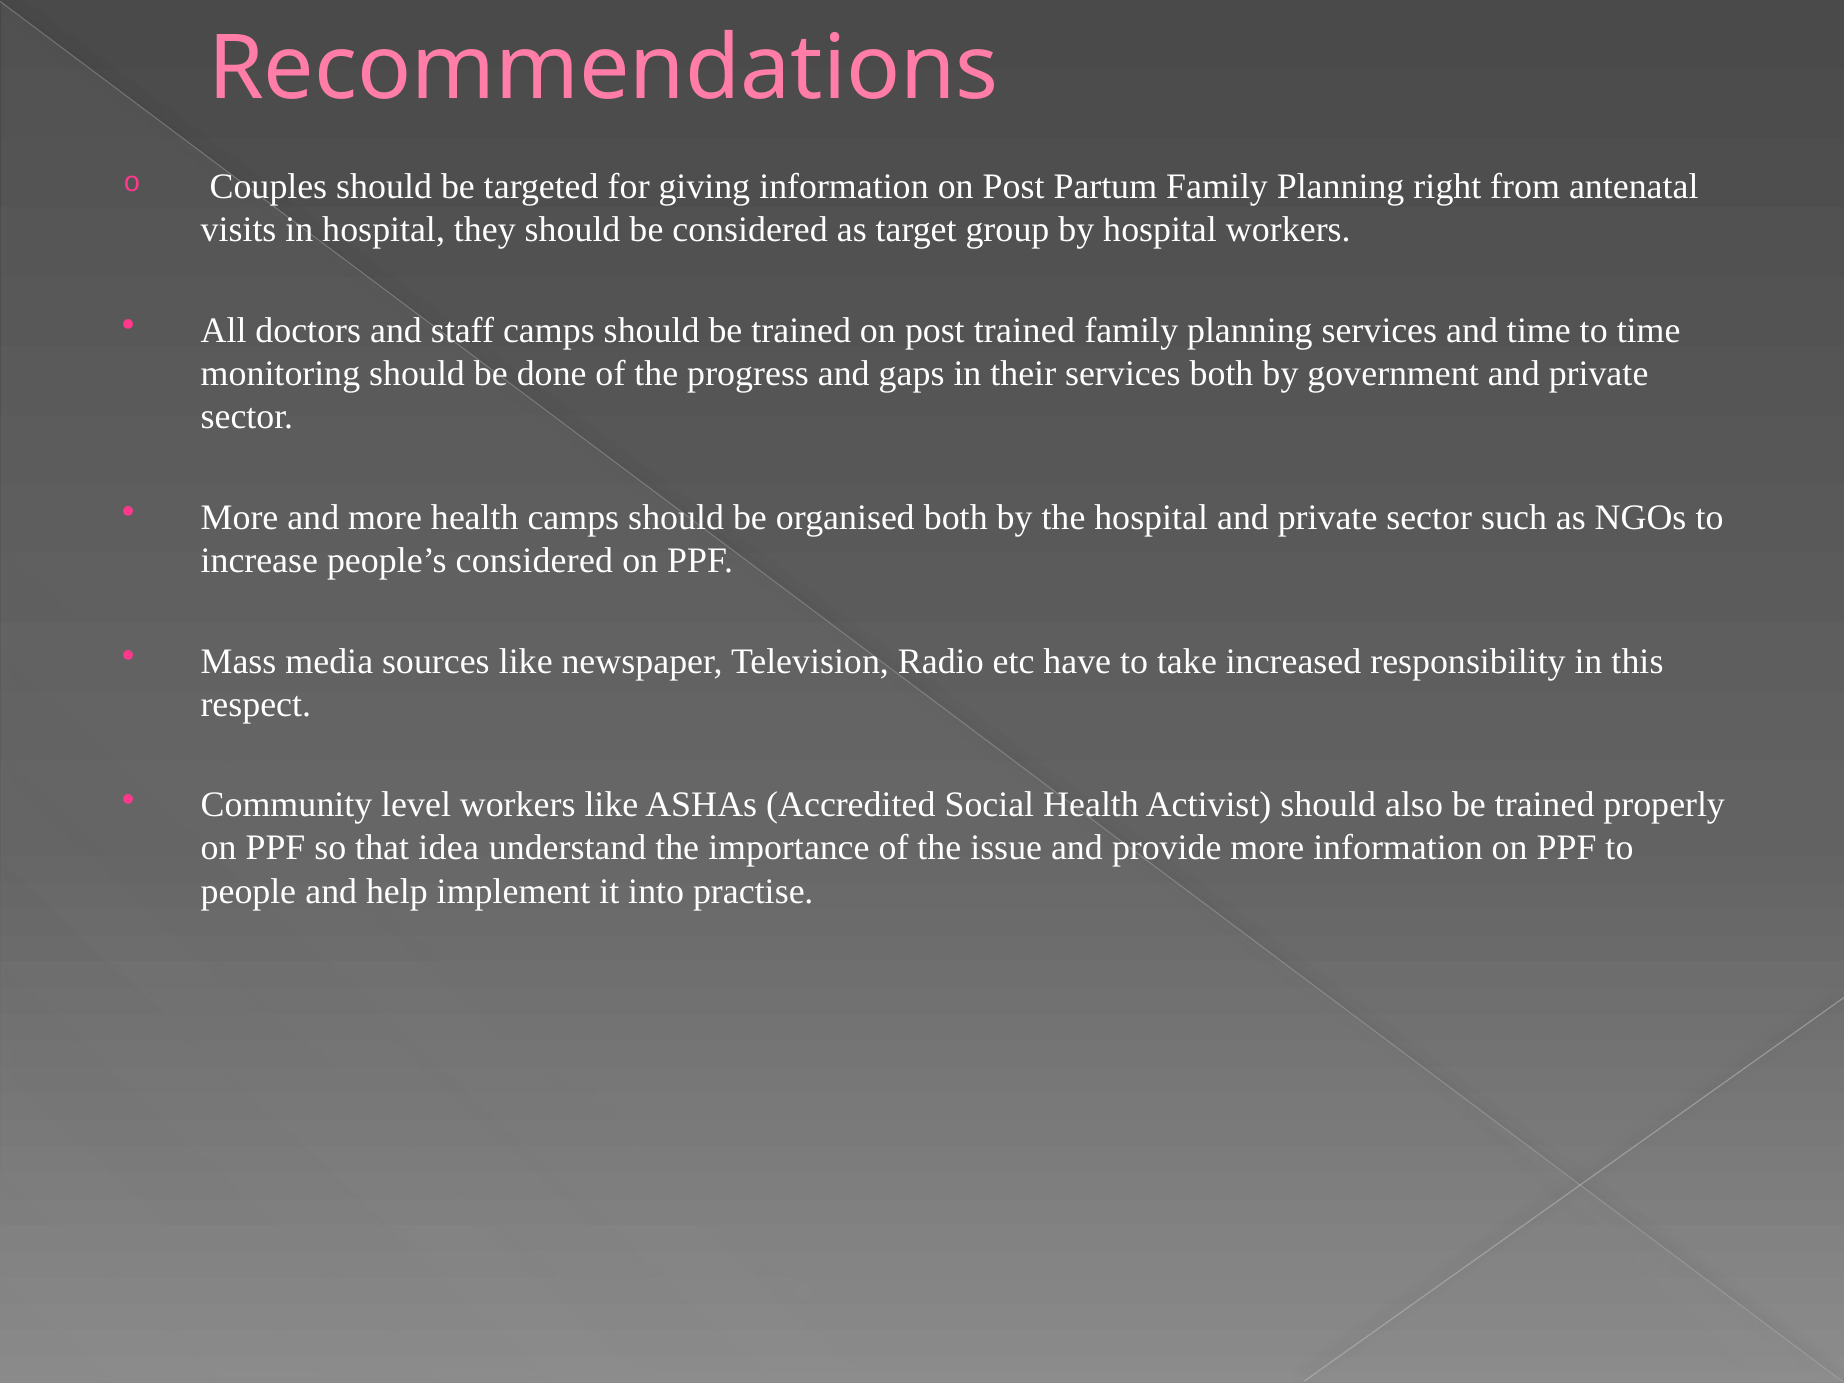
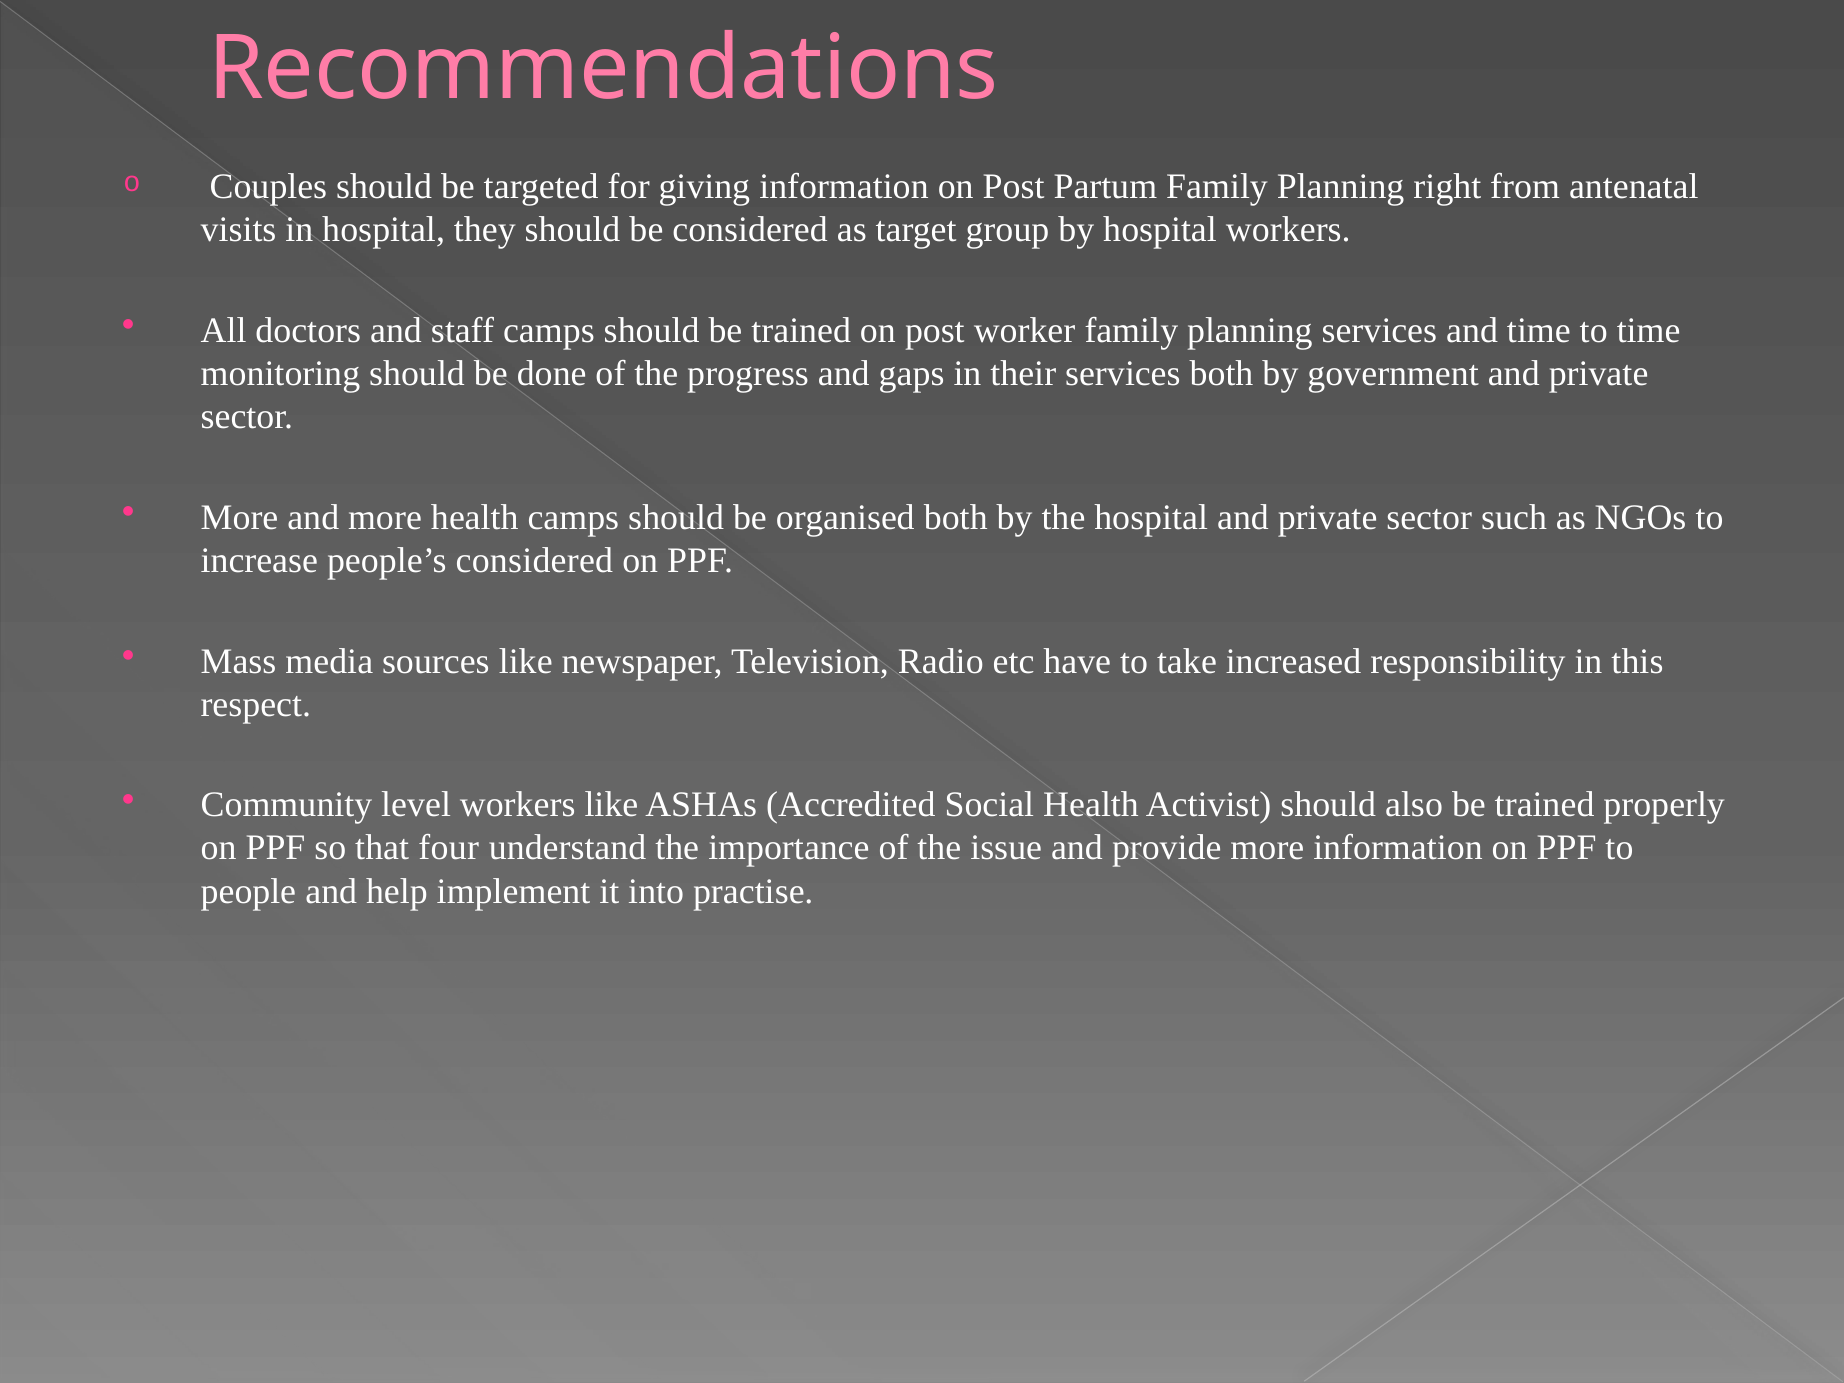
post trained: trained -> worker
idea: idea -> four
